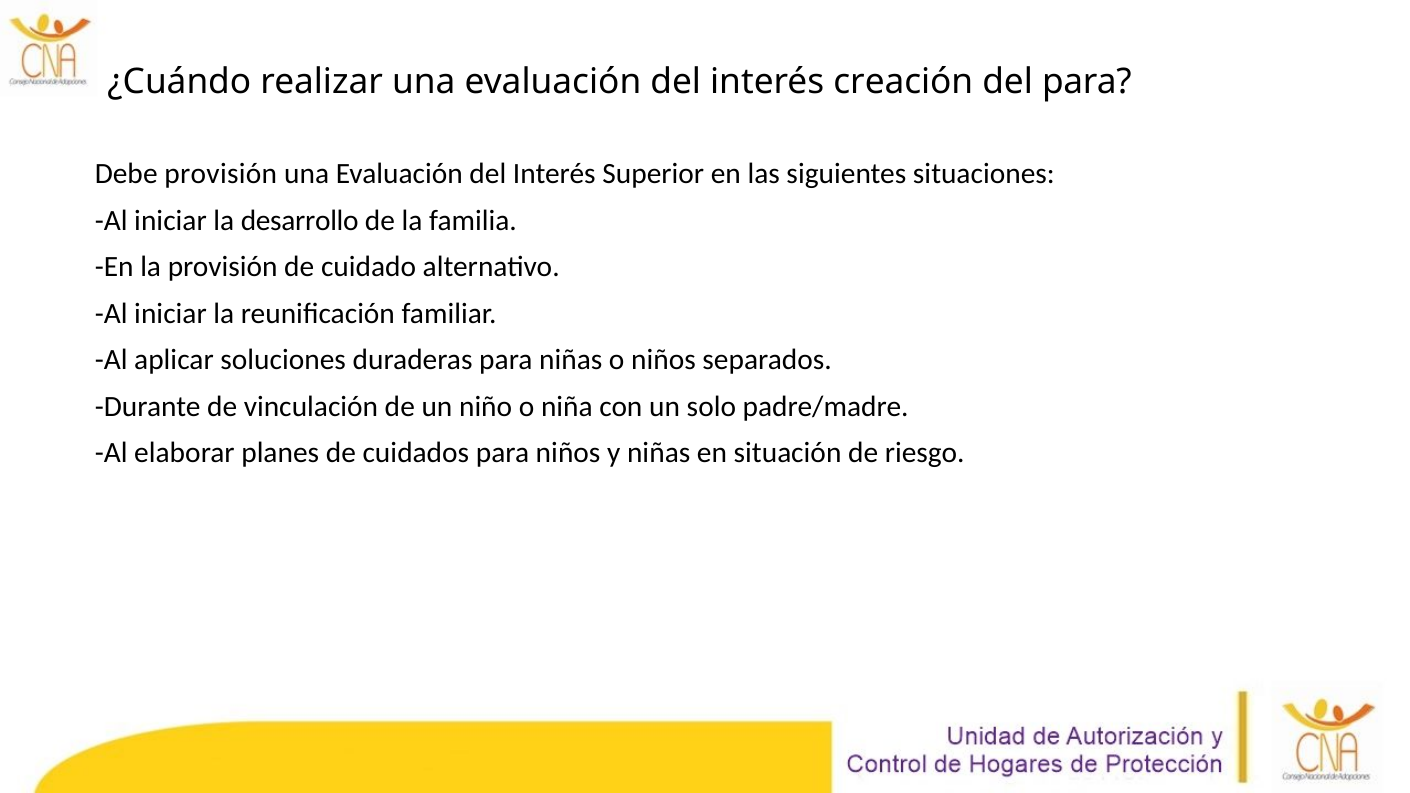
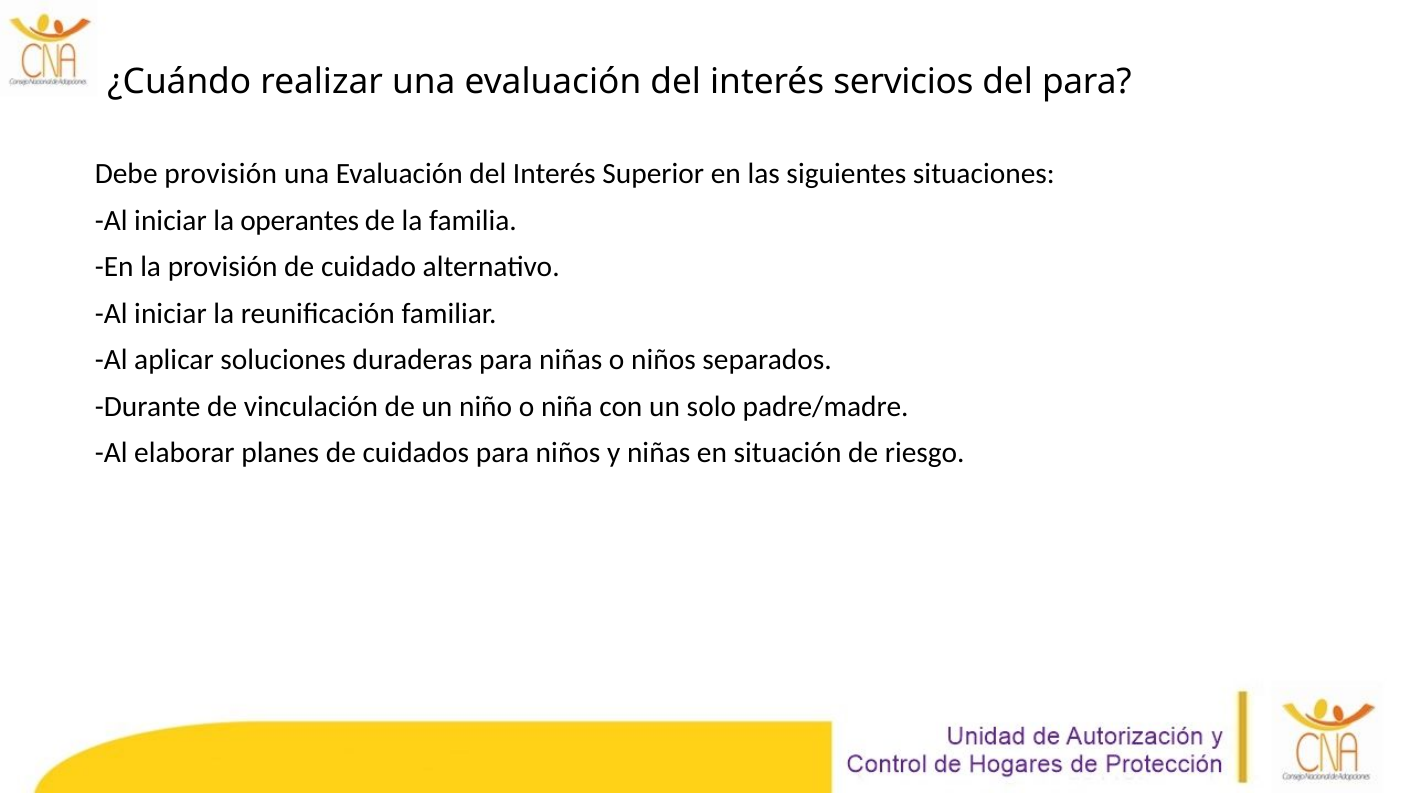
creación: creación -> servicios
desarrollo: desarrollo -> operantes
